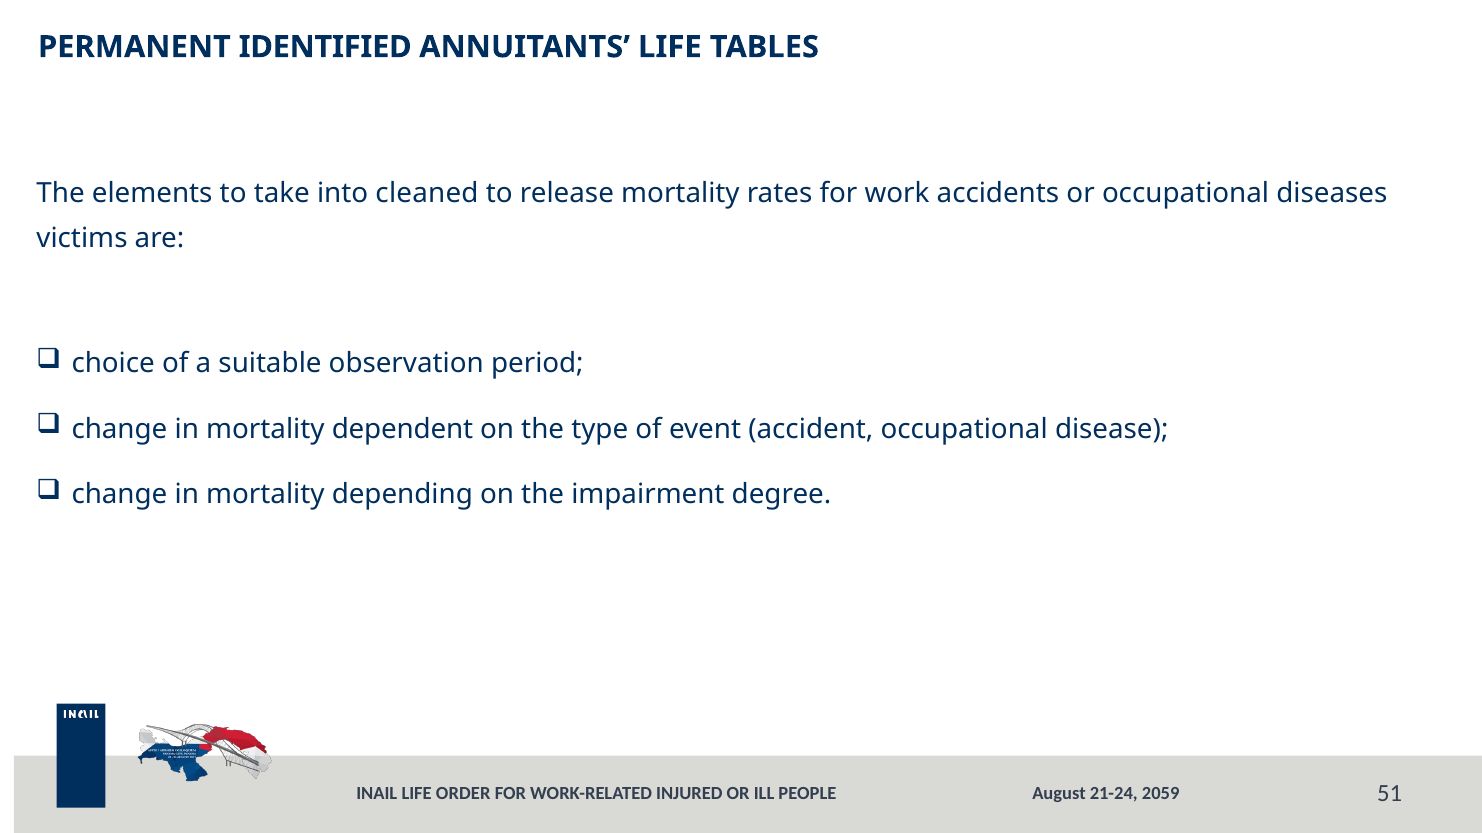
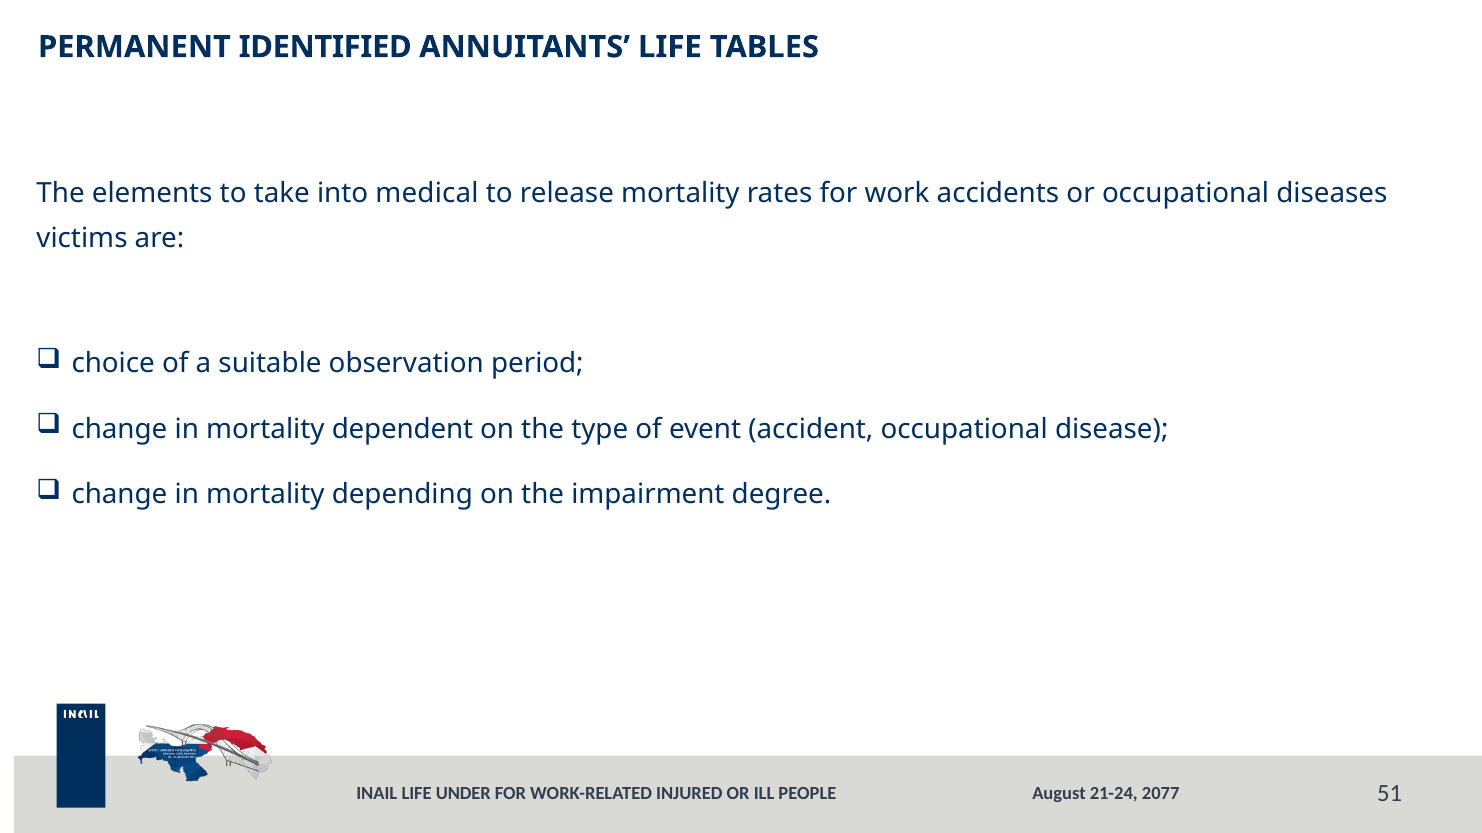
cleaned: cleaned -> medical
ORDER: ORDER -> UNDER
2059: 2059 -> 2077
